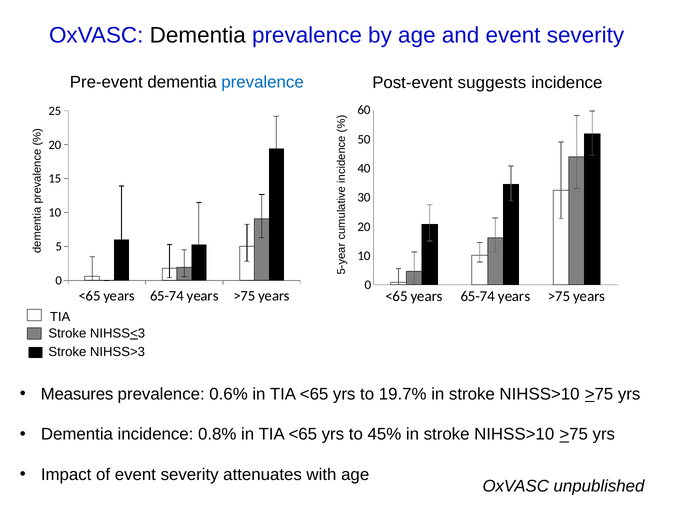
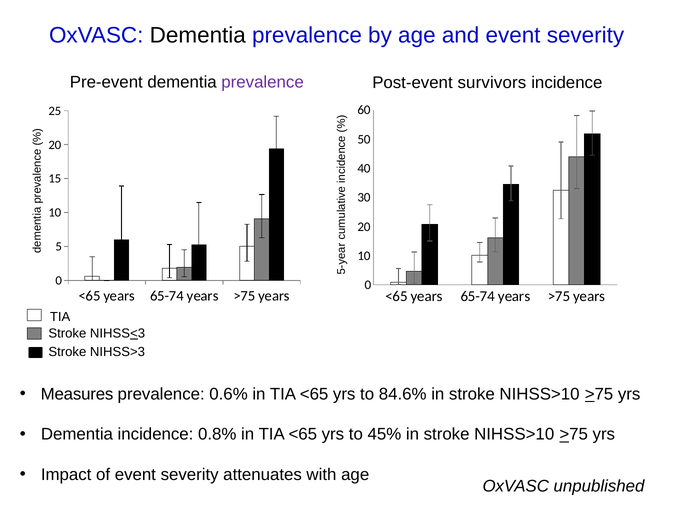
prevalence at (263, 82) colour: blue -> purple
suggests: suggests -> survivors
19.7%: 19.7% -> 84.6%
